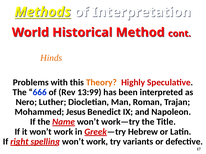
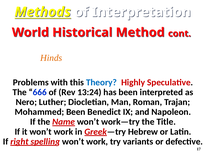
Theory colour: orange -> blue
13:99: 13:99 -> 13:24
Mohammed Jesus: Jesus -> Been
